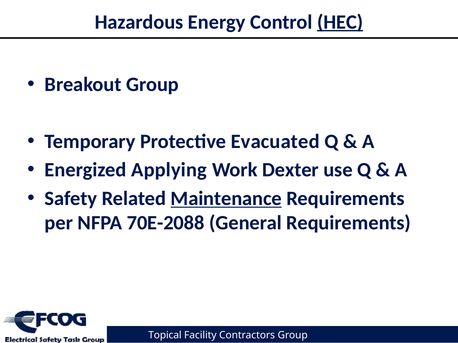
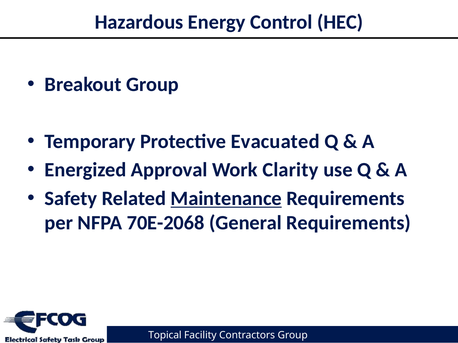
HEC underline: present -> none
Applying: Applying -> Approval
Dexter: Dexter -> Clarity
70E-2088: 70E-2088 -> 70E-2068
